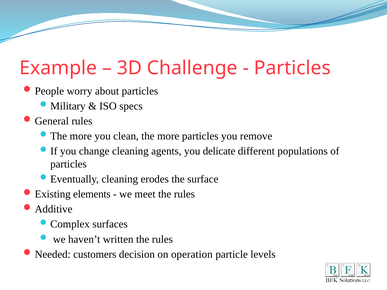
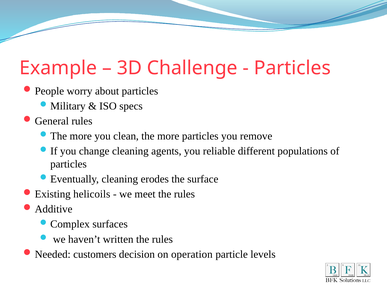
delicate: delicate -> reliable
elements: elements -> helicoils
